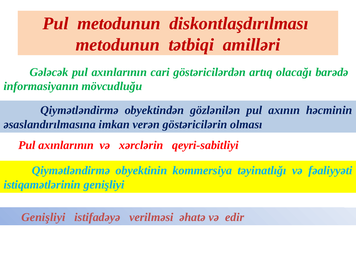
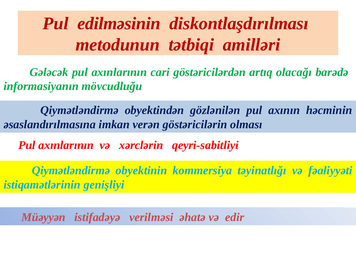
Pul metodunun: metodunun -> edilməsinin
Genişliyi at (43, 217): Genişliyi -> Müəyyən
